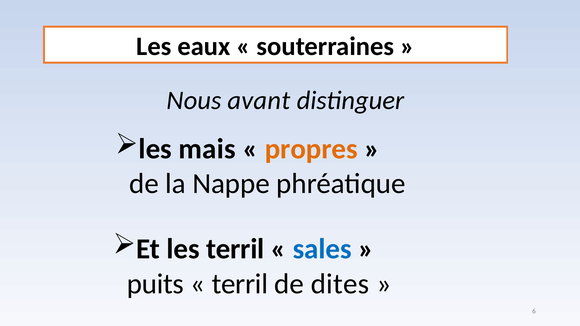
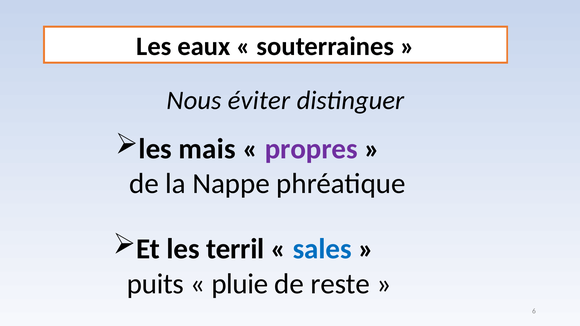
avant: avant -> éviter
propres colour: orange -> purple
terril at (240, 284): terril -> pluie
dites: dites -> reste
